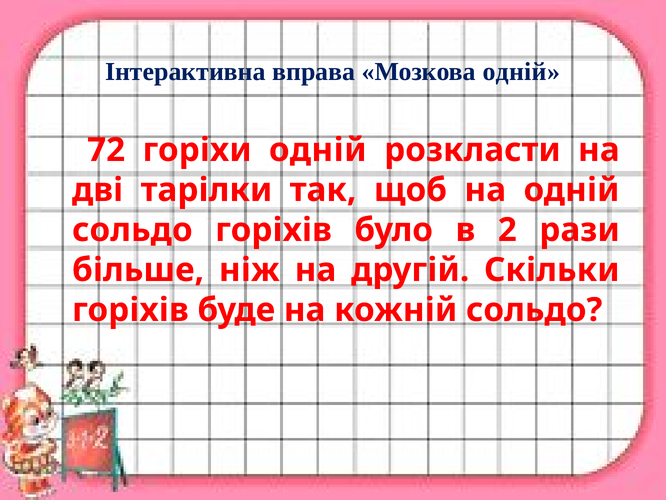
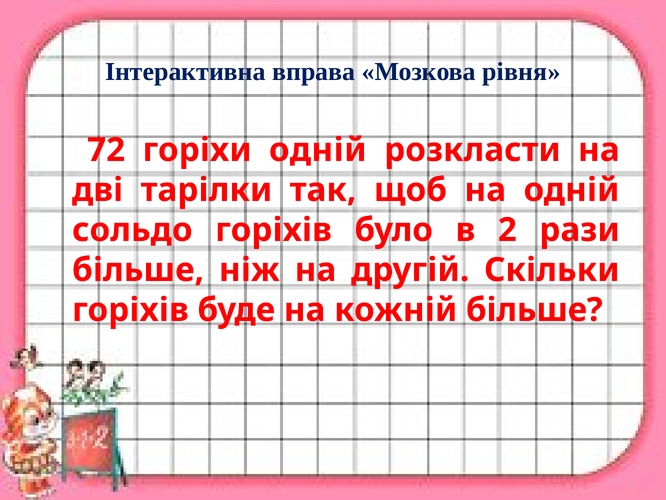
Мозкова одній: одній -> рівня
кожній сольдо: сольдо -> більше
